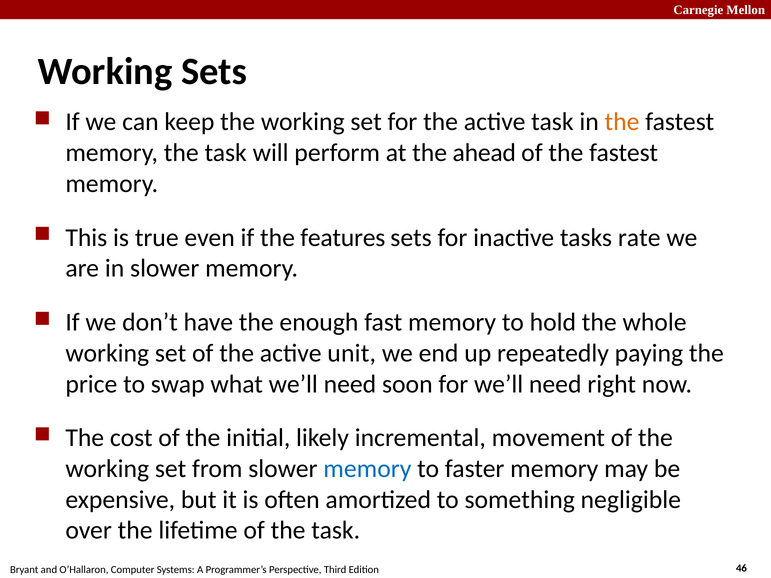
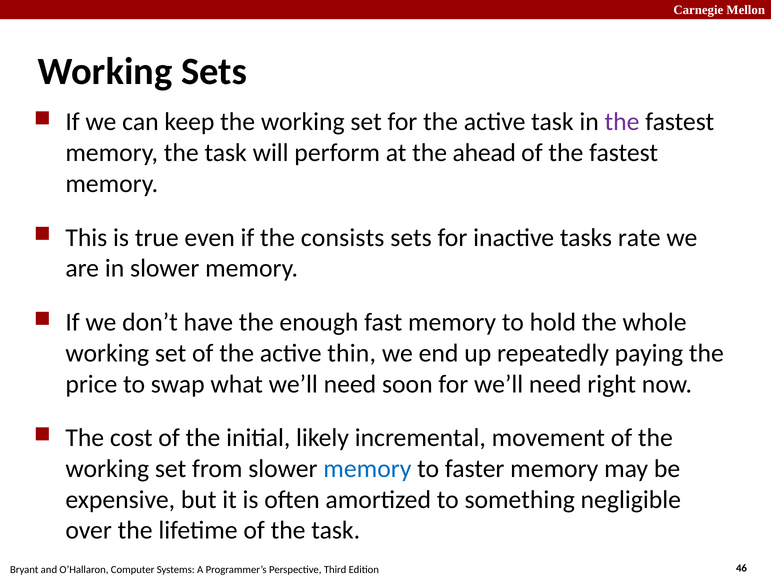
the at (622, 122) colour: orange -> purple
features: features -> consists
unit: unit -> thin
